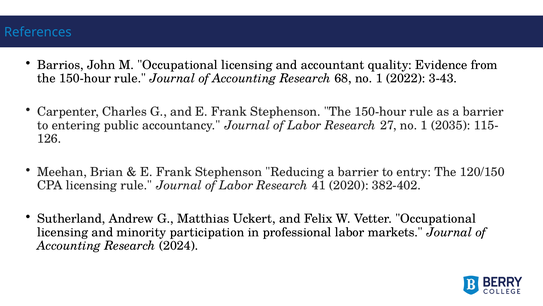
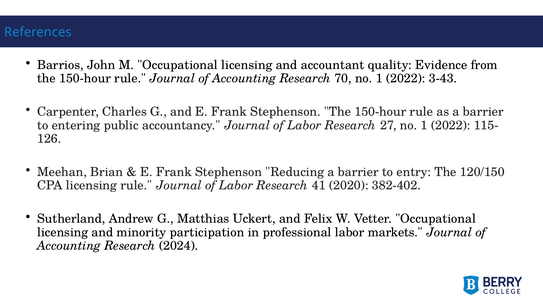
68: 68 -> 70
27 no 1 2035: 2035 -> 2022
